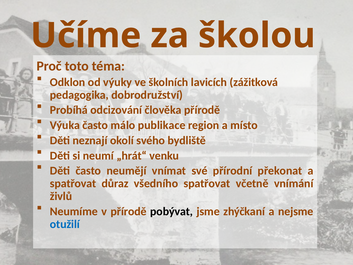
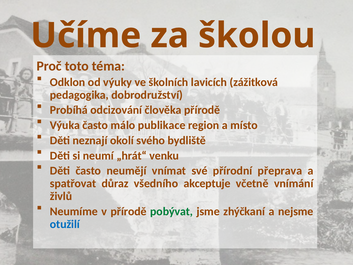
překonat: překonat -> přeprava
všedního spatřovat: spatřovat -> akceptuje
pobývat colour: black -> green
